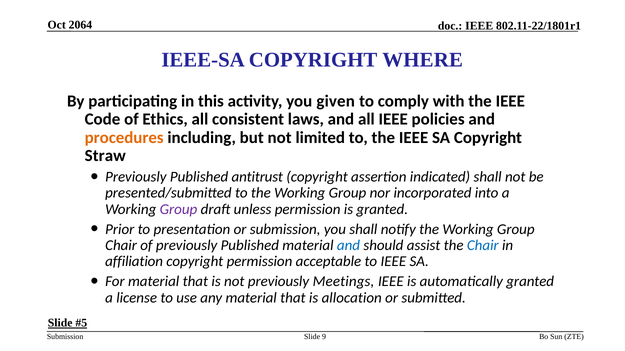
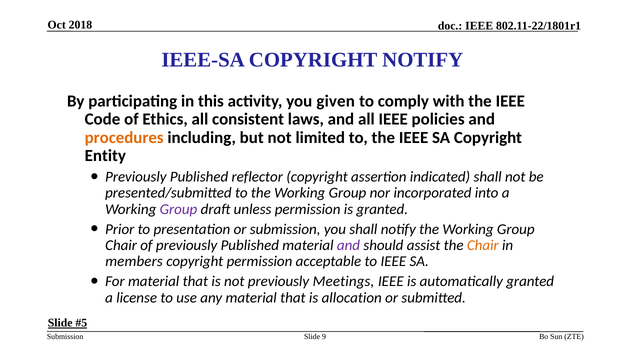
2064: 2064 -> 2018
COPYRIGHT WHERE: WHERE -> NOTIFY
Straw: Straw -> Entity
antitrust: antitrust -> reflector
and at (349, 246) colour: blue -> purple
Chair at (483, 246) colour: blue -> orange
affiliation: affiliation -> members
